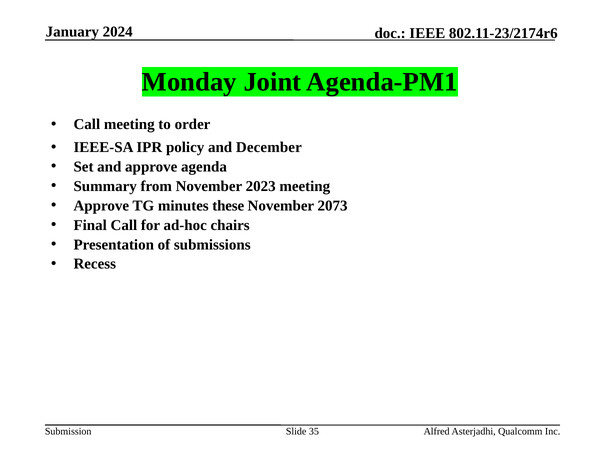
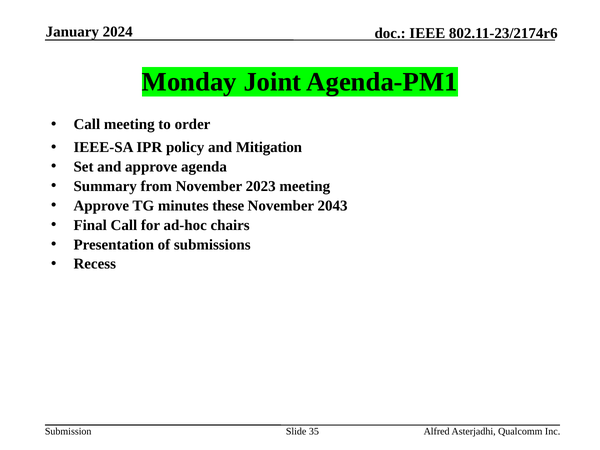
December: December -> Mitigation
2073: 2073 -> 2043
